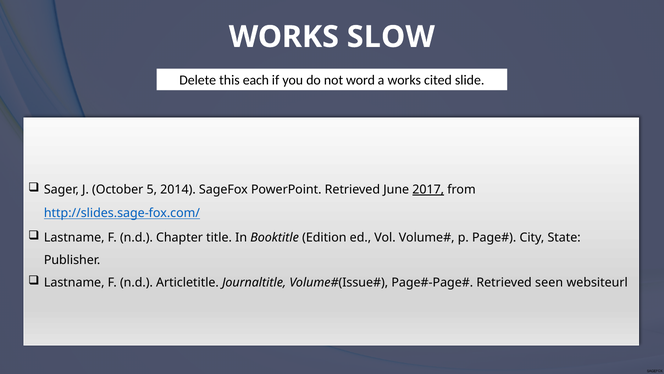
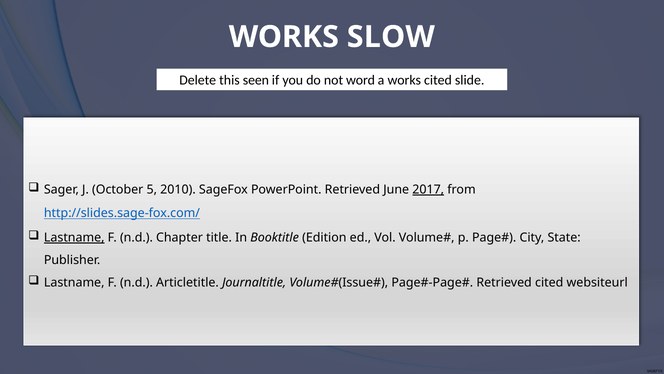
each: each -> seen
2014: 2014 -> 2010
Lastname at (74, 237) underline: none -> present
Retrieved seen: seen -> cited
